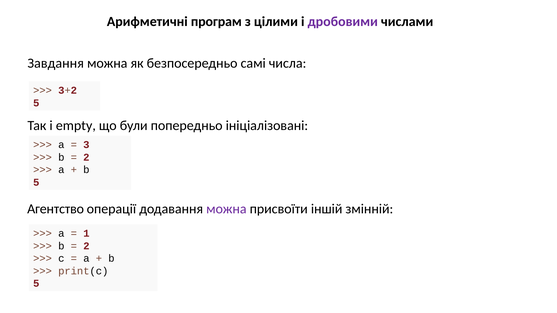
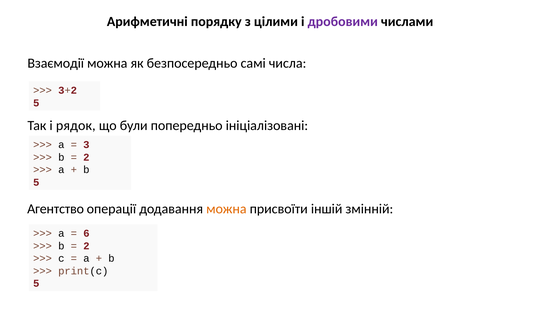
програм: програм -> порядку
Завдання: Завдання -> Взаємодії
empty: empty -> рядок
можна at (226, 209) colour: purple -> orange
1: 1 -> 6
